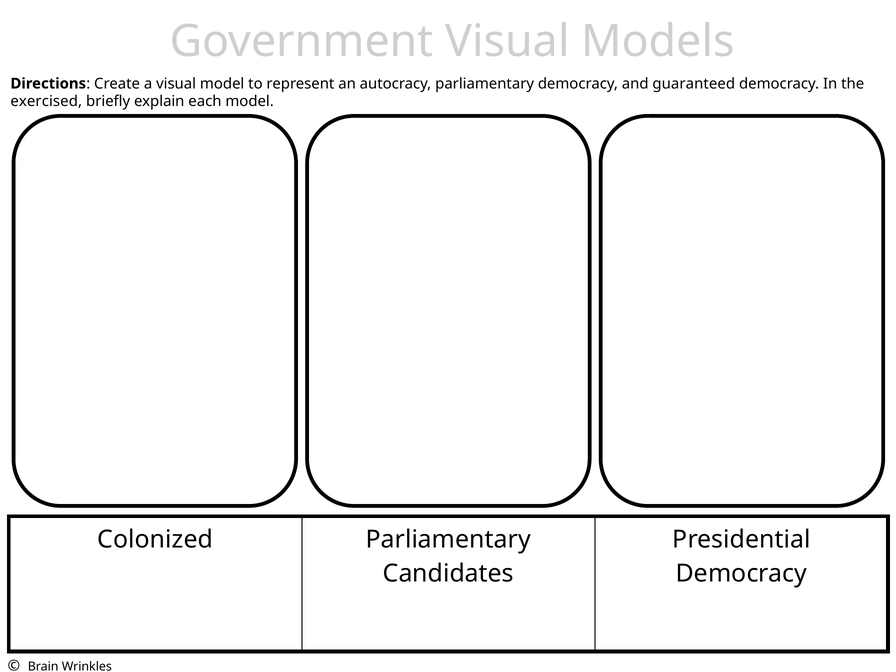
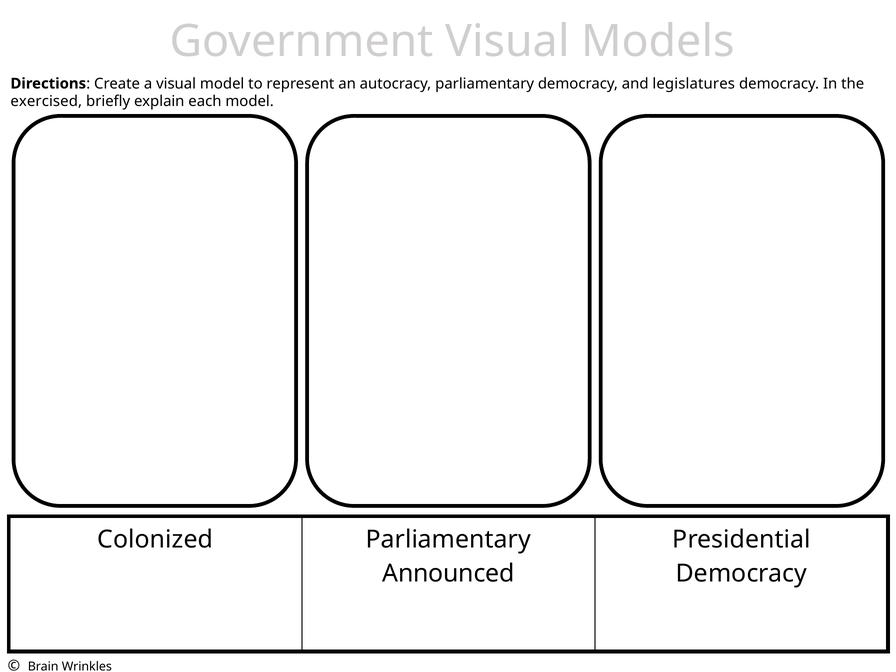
guaranteed: guaranteed -> legislatures
Candidates: Candidates -> Announced
